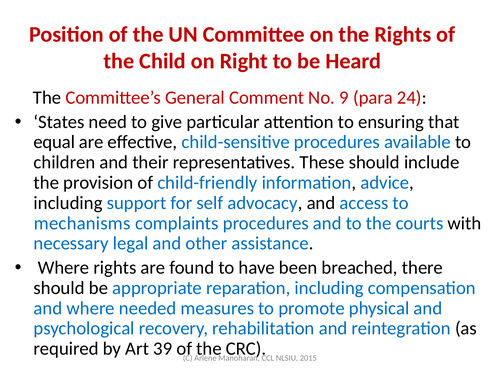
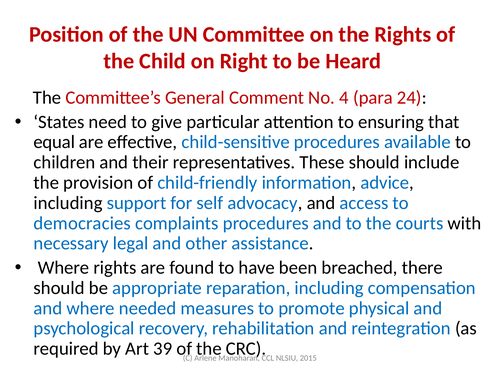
9: 9 -> 4
mechanisms: mechanisms -> democracies
